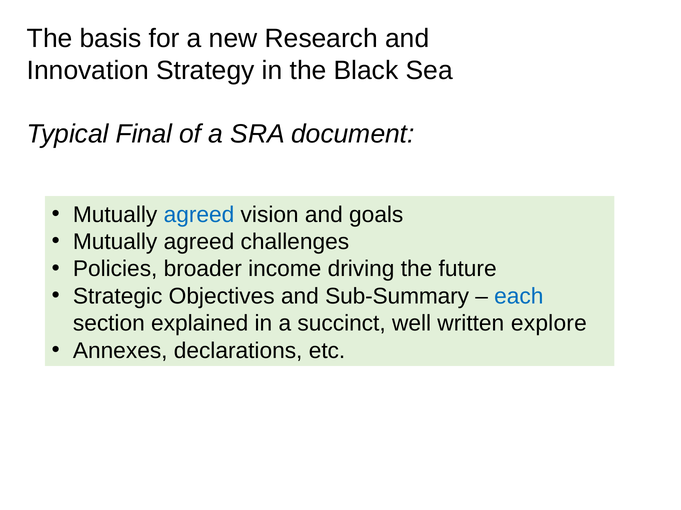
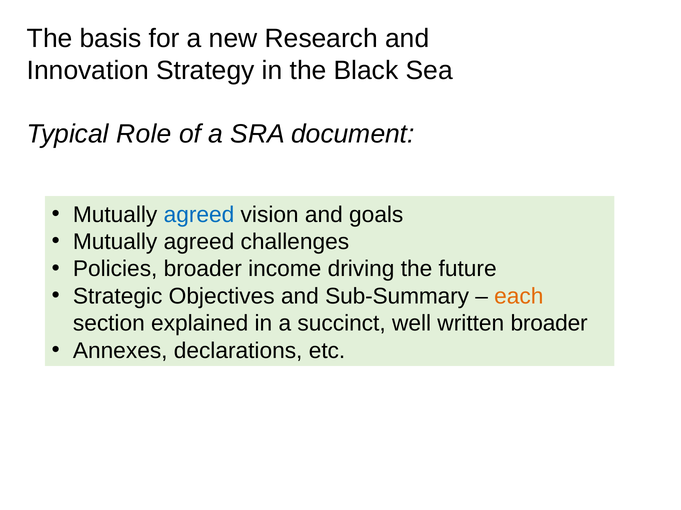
Final: Final -> Role
each colour: blue -> orange
written explore: explore -> broader
